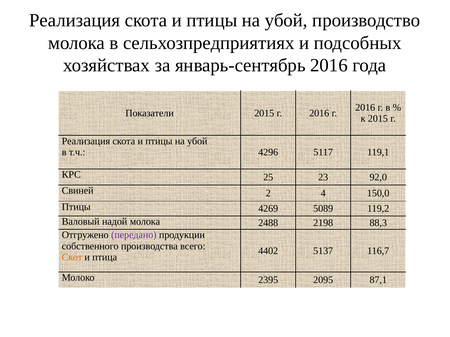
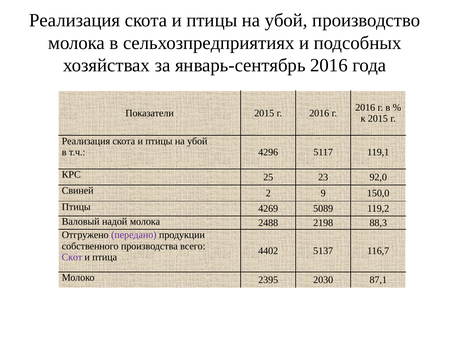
4: 4 -> 9
Скот colour: orange -> purple
2095: 2095 -> 2030
